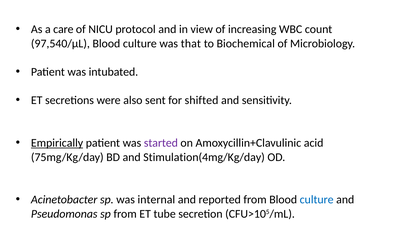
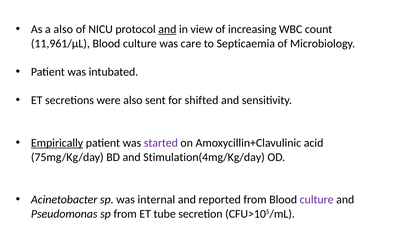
a care: care -> also
and at (167, 29) underline: none -> present
97,540/µL: 97,540/µL -> 11,961/µL
that: that -> care
Biochemical: Biochemical -> Septicaemia
culture at (317, 200) colour: blue -> purple
